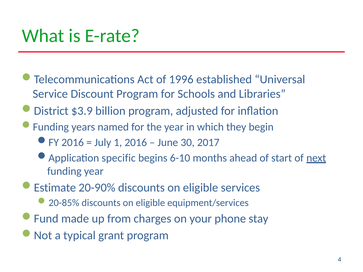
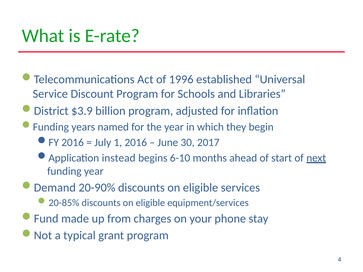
specific: specific -> instead
Estimate: Estimate -> Demand
